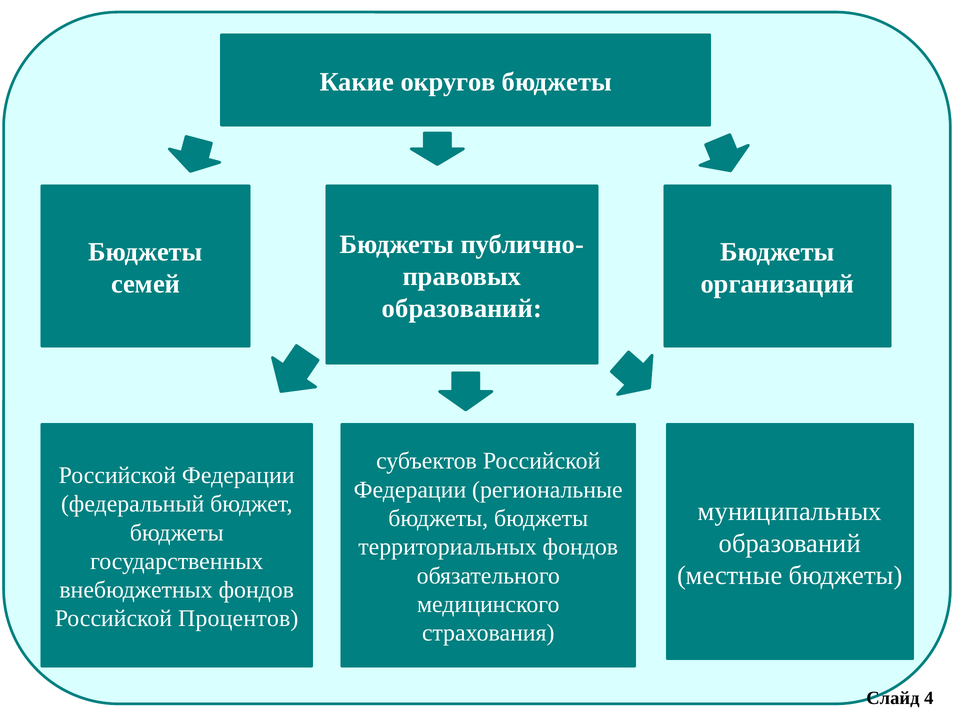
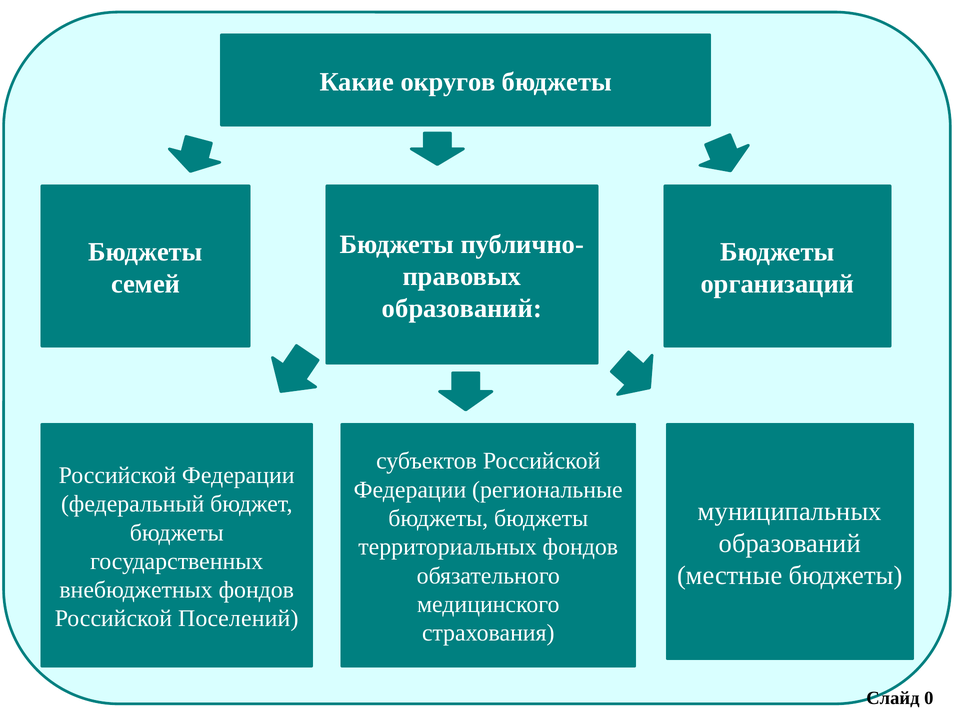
Процентов: Процентов -> Поселений
4: 4 -> 0
